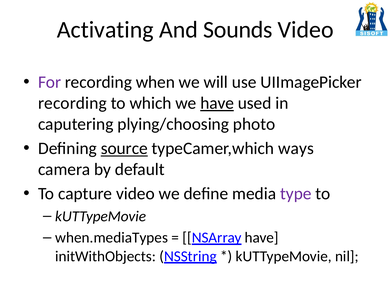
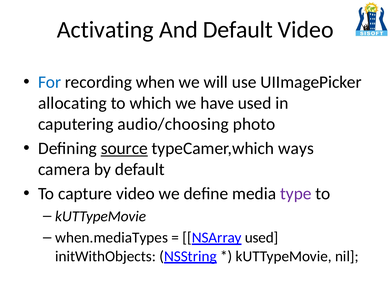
And Sounds: Sounds -> Default
For colour: purple -> blue
recording at (72, 103): recording -> allocating
have at (217, 103) underline: present -> none
plying/choosing: plying/choosing -> audio/choosing
NSArray have: have -> used
